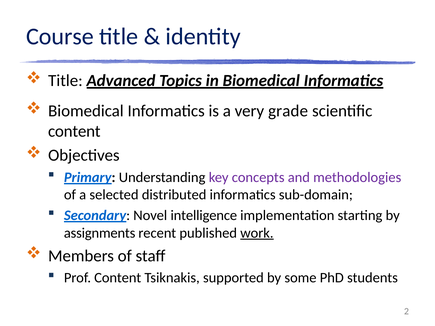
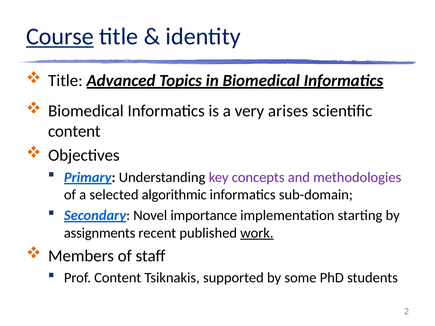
Course underline: none -> present
grade: grade -> arises
distributed: distributed -> algorithmic
intelligence: intelligence -> importance
